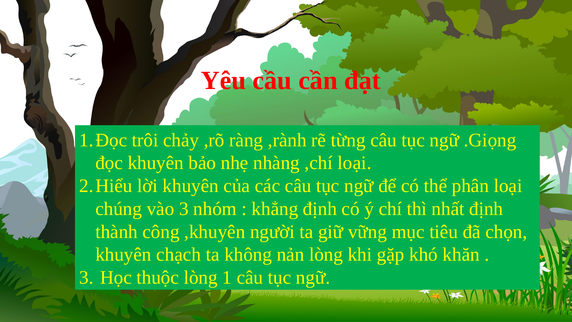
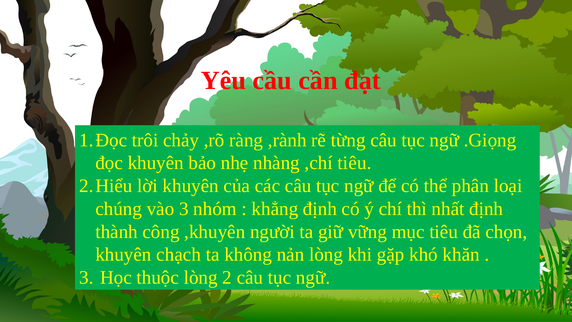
,chí loại: loại -> tiêu
1: 1 -> 2
